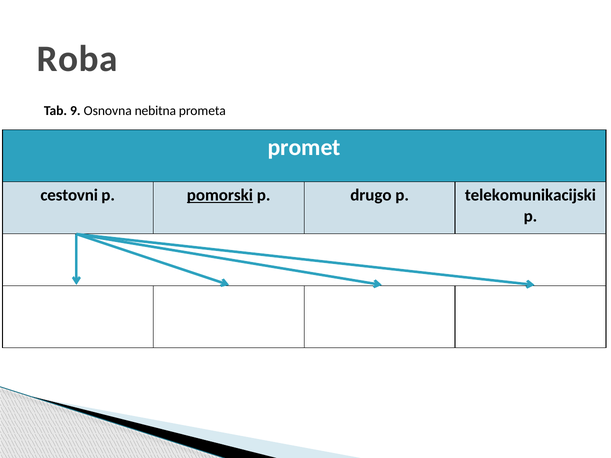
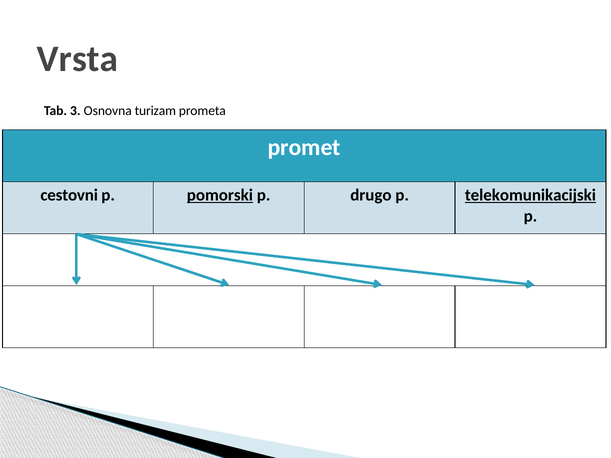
Roba: Roba -> Vrsta
9: 9 -> 3
nebitna: nebitna -> turizam
telekomunikacijski underline: none -> present
